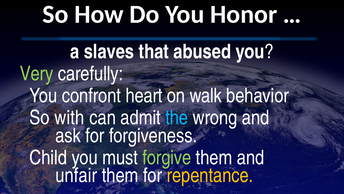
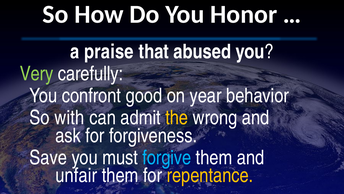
slaves: slaves -> praise
heart: heart -> good
walk: walk -> year
the colour: light blue -> yellow
Child: Child -> Save
forgive colour: light green -> light blue
